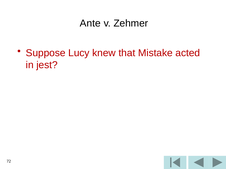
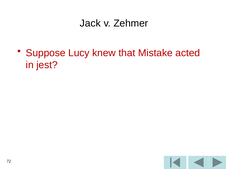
Ante: Ante -> Jack
